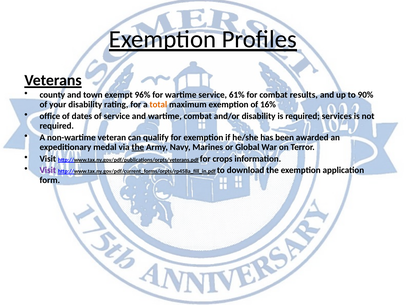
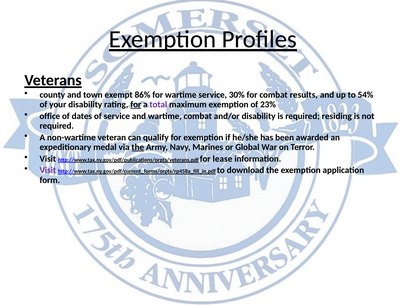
96%: 96% -> 86%
61%: 61% -> 30%
90%: 90% -> 54%
for at (136, 104) underline: none -> present
total colour: orange -> purple
16%: 16% -> 23%
services: services -> residing
crops: crops -> lease
